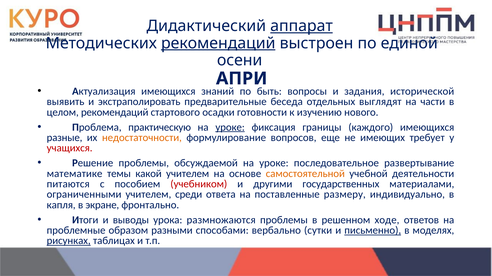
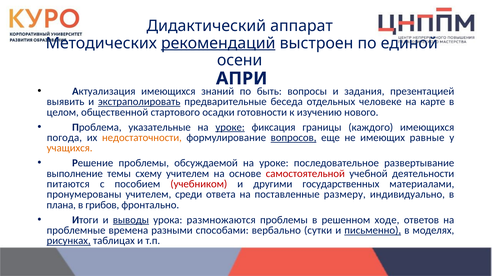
аппарат underline: present -> none
исторической: исторической -> презентацией
экстраполировать underline: none -> present
выглядят: выглядят -> человеке
части: части -> карте
целом рекомендаций: рекомендаций -> общественной
практическую: практическую -> указательные
разные: разные -> погода
вопросов underline: none -> present
требует: требует -> равные
учащихся colour: red -> orange
математике: математике -> выполнение
какой: какой -> схему
самостоятельной colour: orange -> red
ограниченными: ограниченными -> пронумерованы
капля: капля -> плана
экране: экране -> грибов
выводы underline: none -> present
образом: образом -> времена
